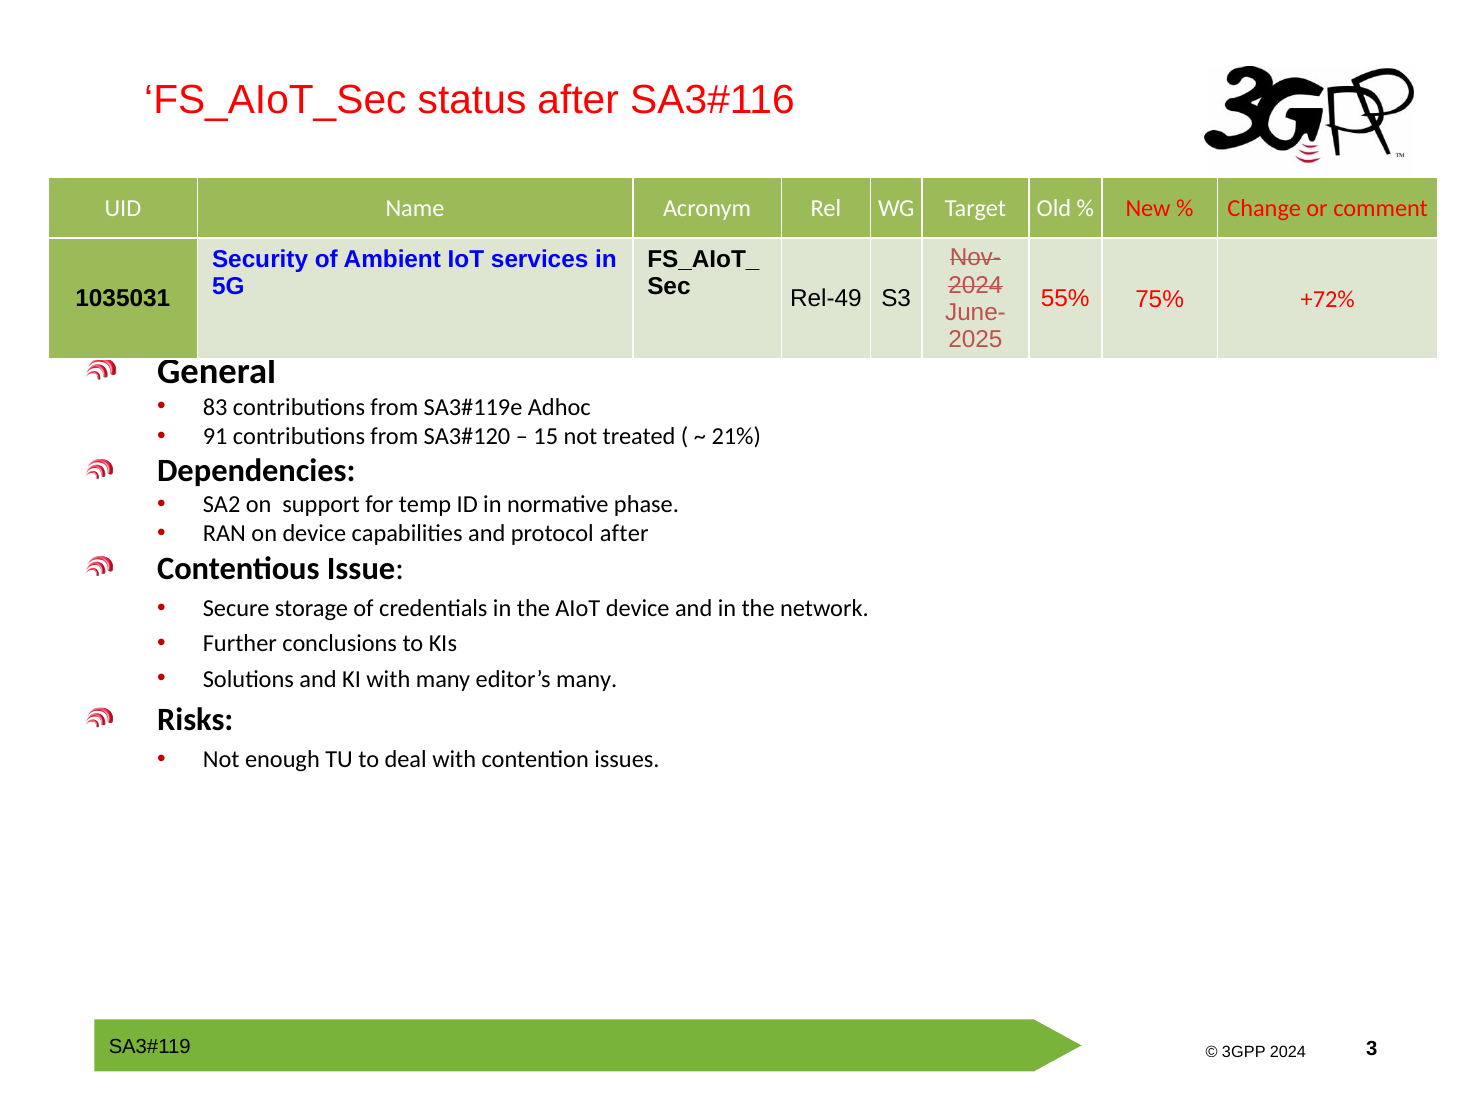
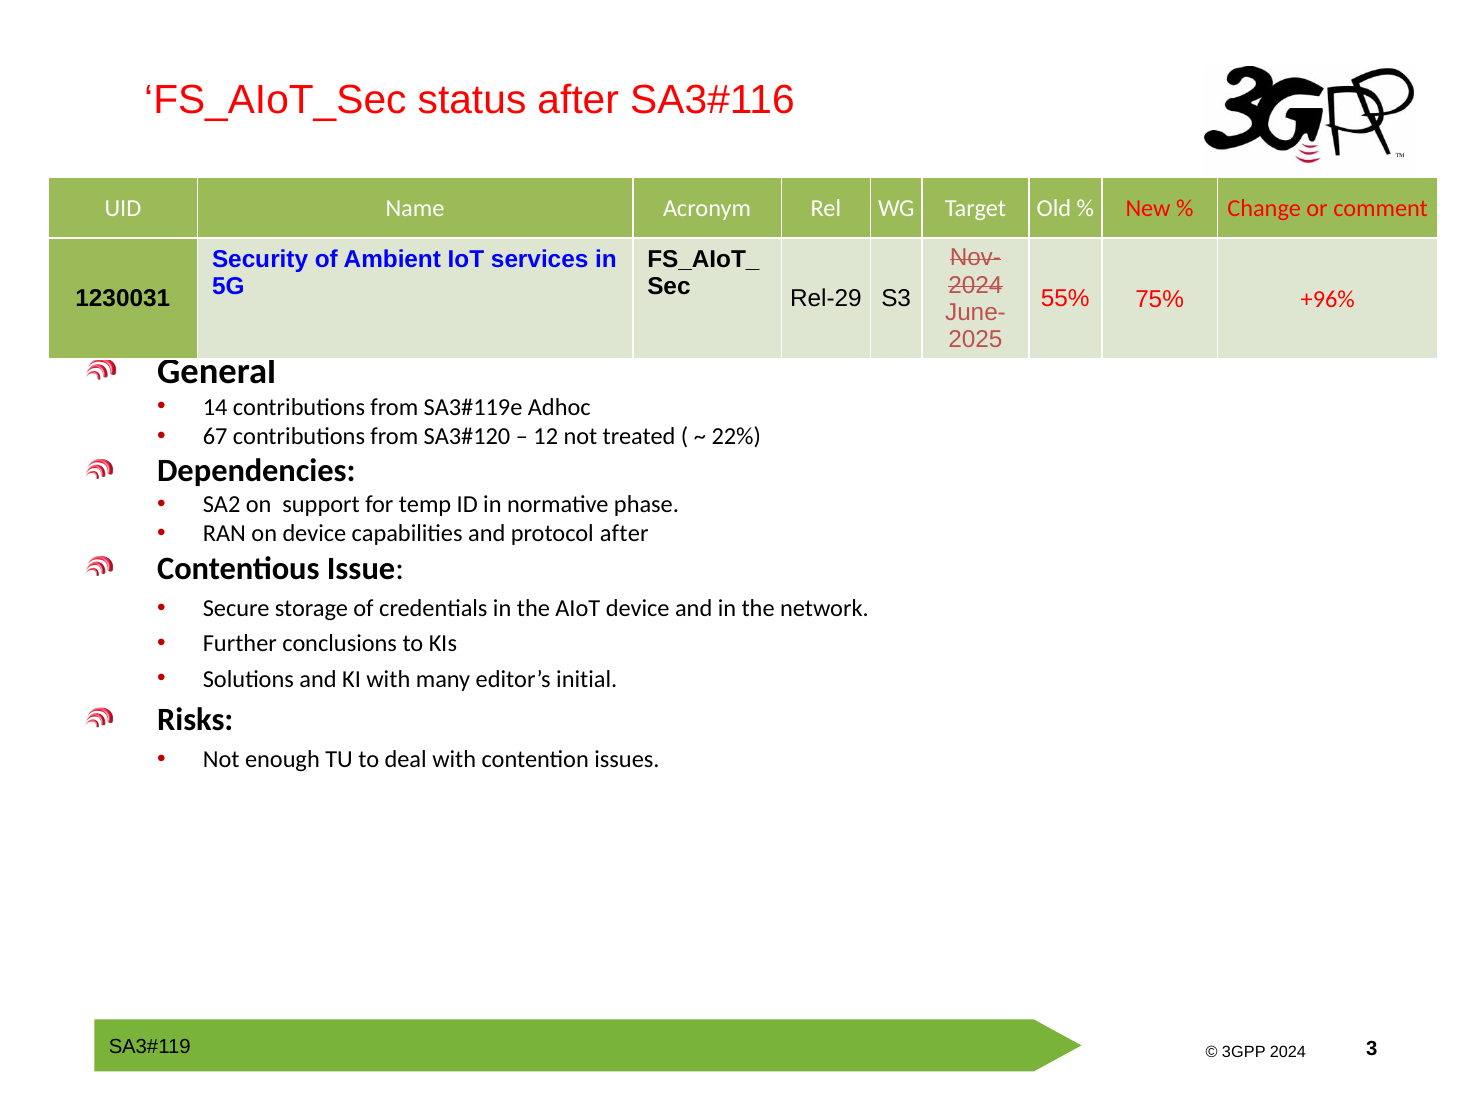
Rel-49: Rel-49 -> Rel-29
1035031: 1035031 -> 1230031
+72%: +72% -> +96%
83: 83 -> 14
91: 91 -> 67
15: 15 -> 12
21%: 21% -> 22%
editor’s many: many -> initial
